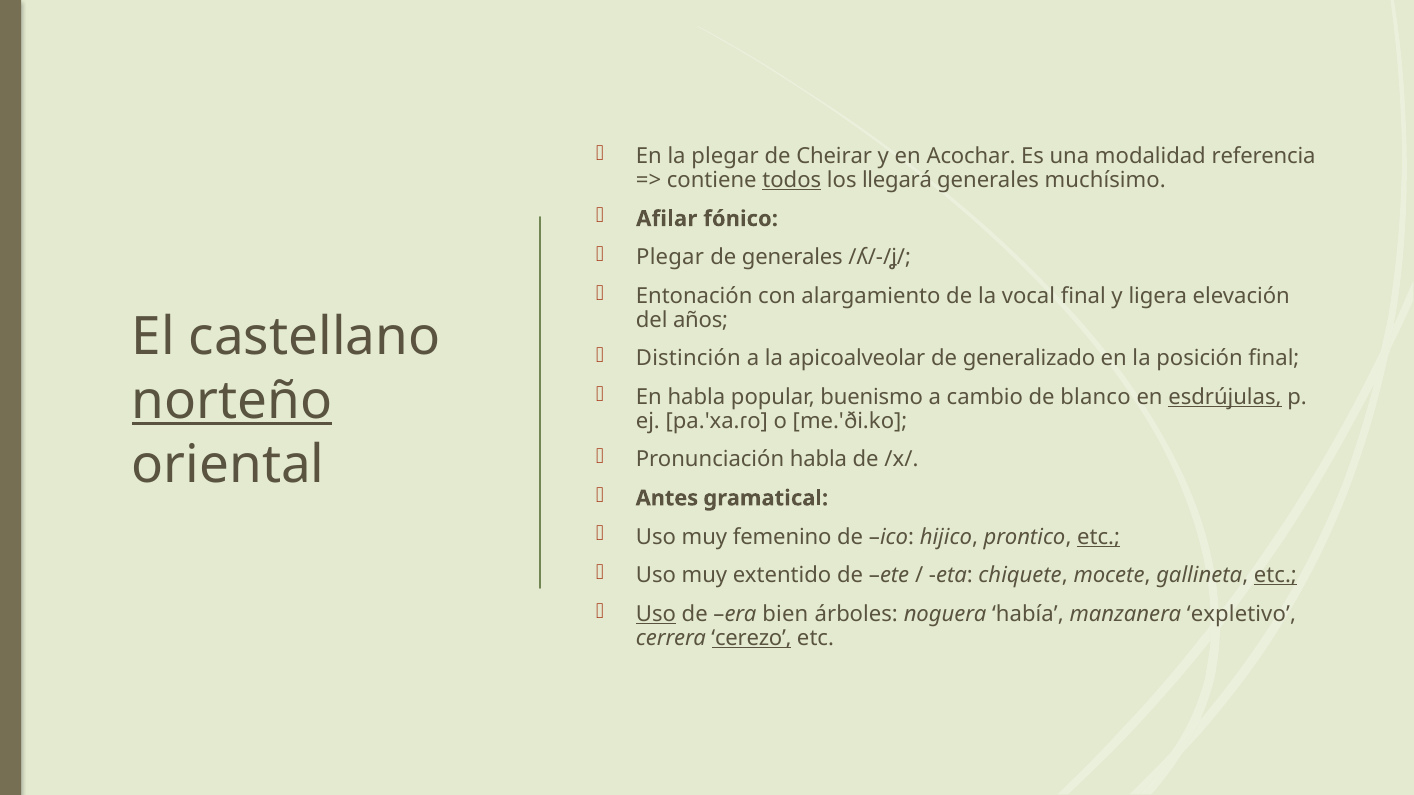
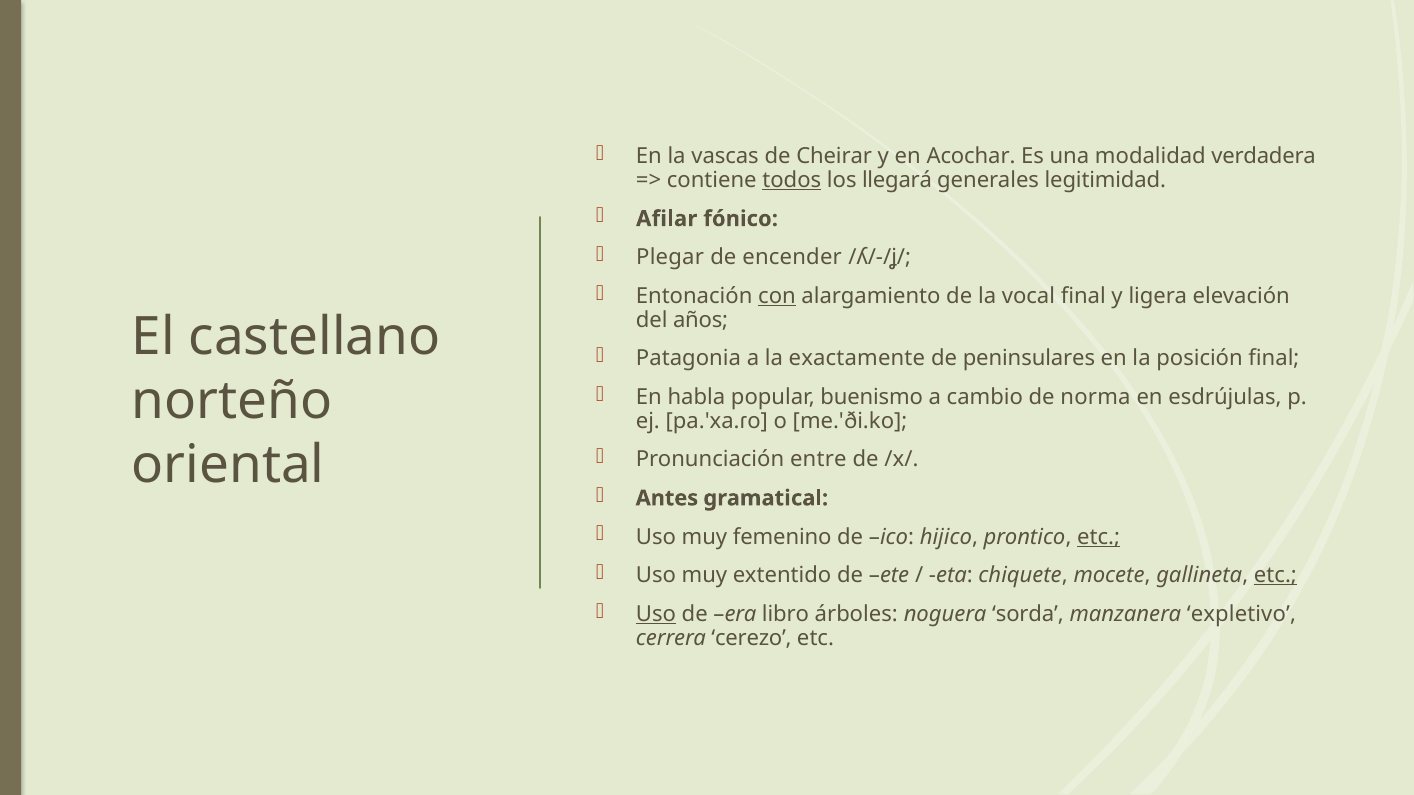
la plegar: plegar -> vascas
referencia: referencia -> verdadera
muchísimo: muchísimo -> legitimidad
de generales: generales -> encender
con underline: none -> present
Distinción: Distinción -> Patagonia
apicoalveolar: apicoalveolar -> exactamente
generalizado: generalizado -> peninsulares
blanco: blanco -> norma
esdrújulas underline: present -> none
norteño underline: present -> none
Pronunciación habla: habla -> entre
bien: bien -> libro
había: había -> sorda
cerezo underline: present -> none
